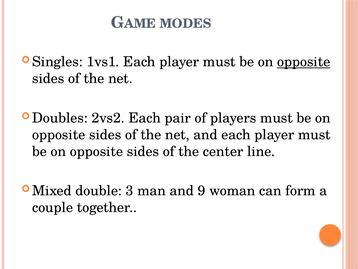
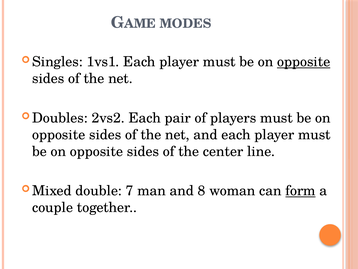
3: 3 -> 7
9: 9 -> 8
form underline: none -> present
